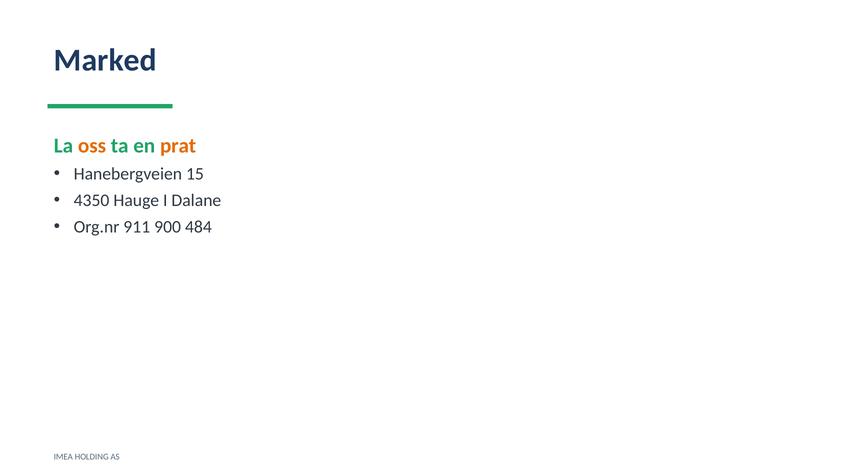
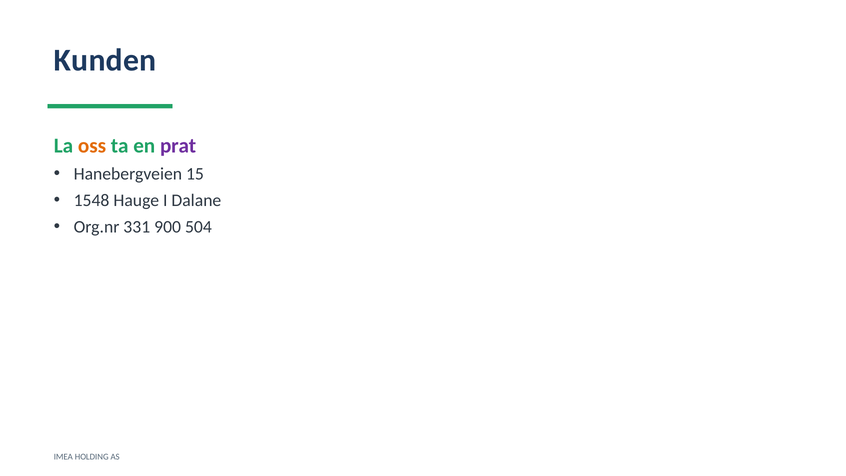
Marked: Marked -> Kunden
prat colour: orange -> purple
4350: 4350 -> 1548
911: 911 -> 331
484: 484 -> 504
